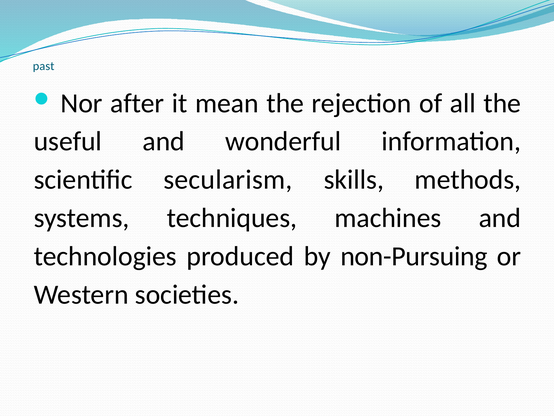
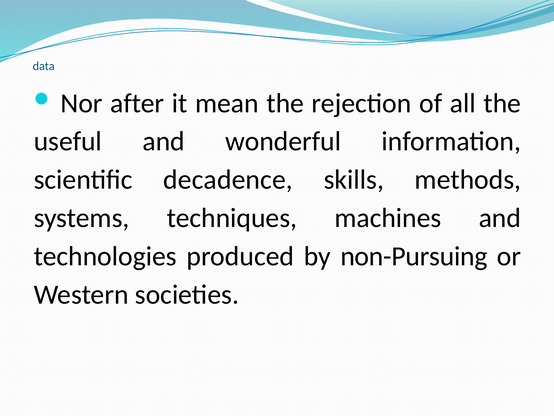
past: past -> data
secularism: secularism -> decadence
